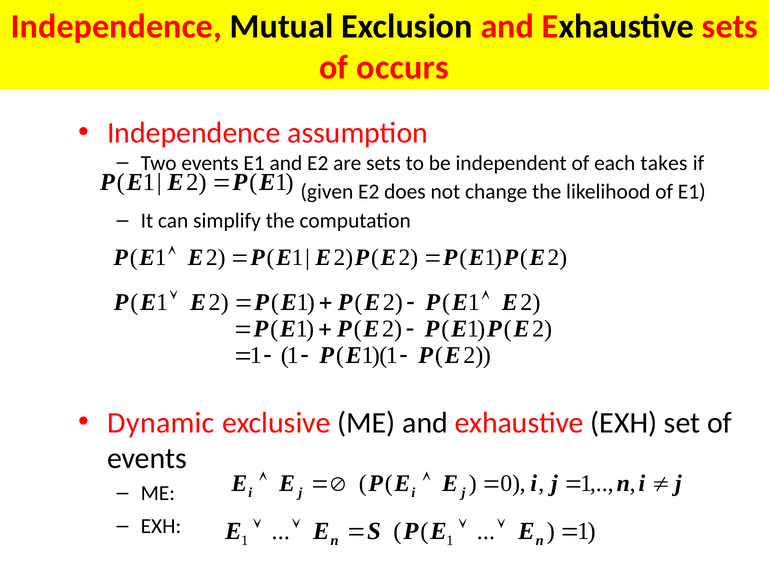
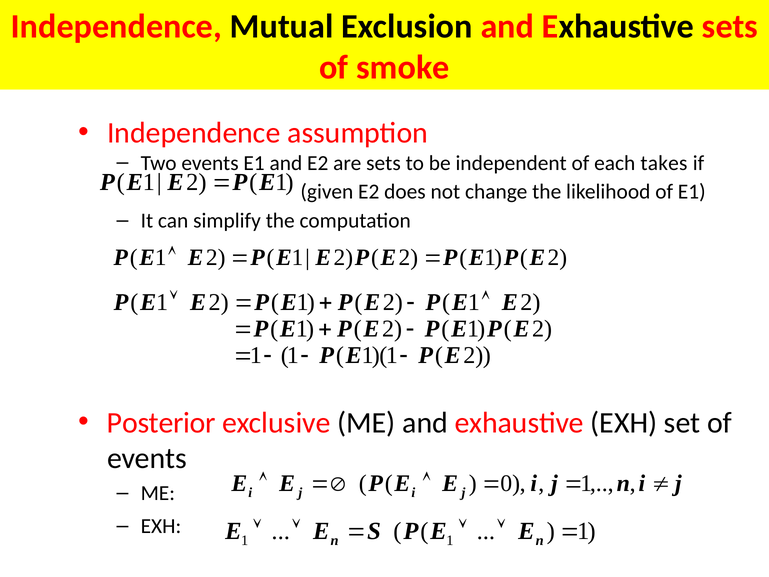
occurs: occurs -> smoke
Dynamic: Dynamic -> Posterior
